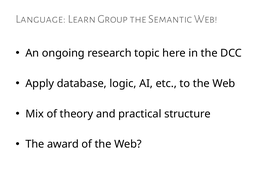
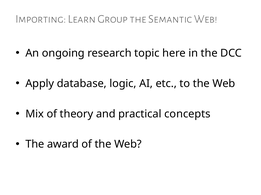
Language: Language -> Importing
structure: structure -> concepts
